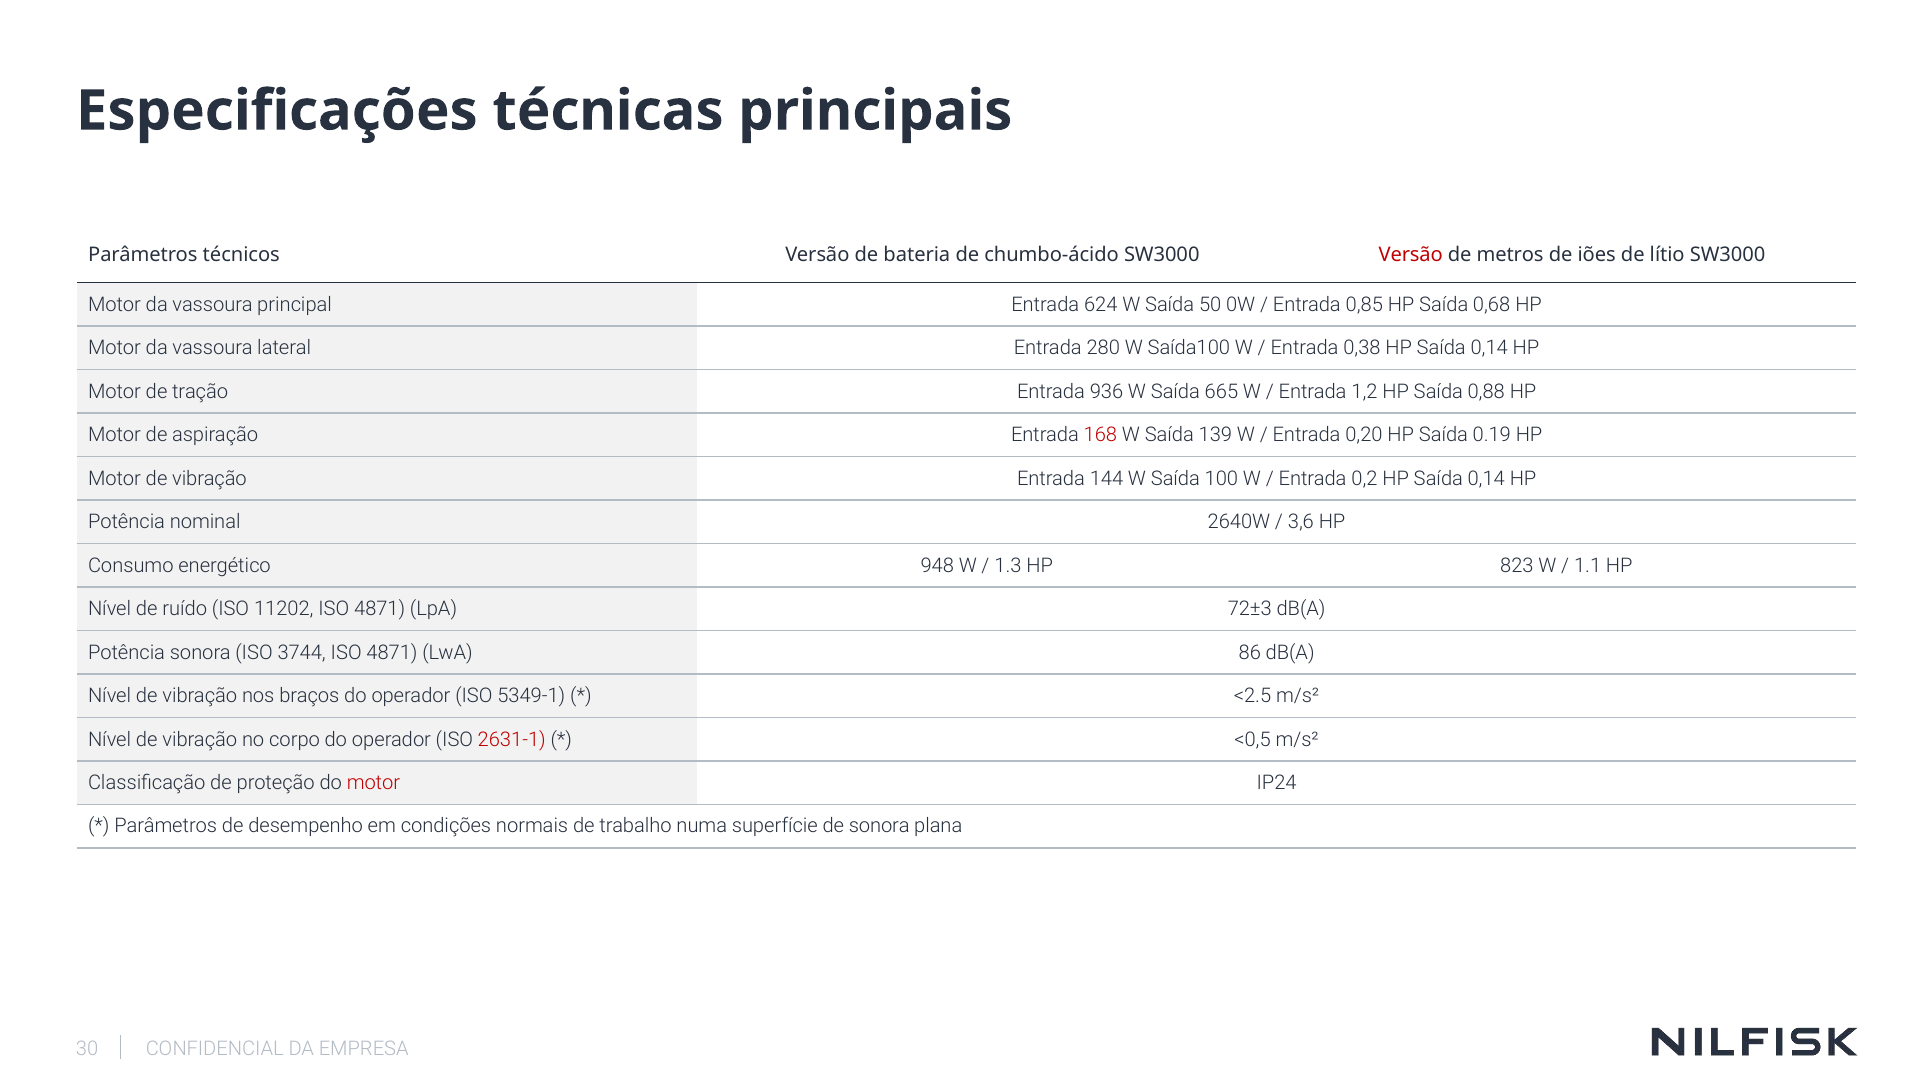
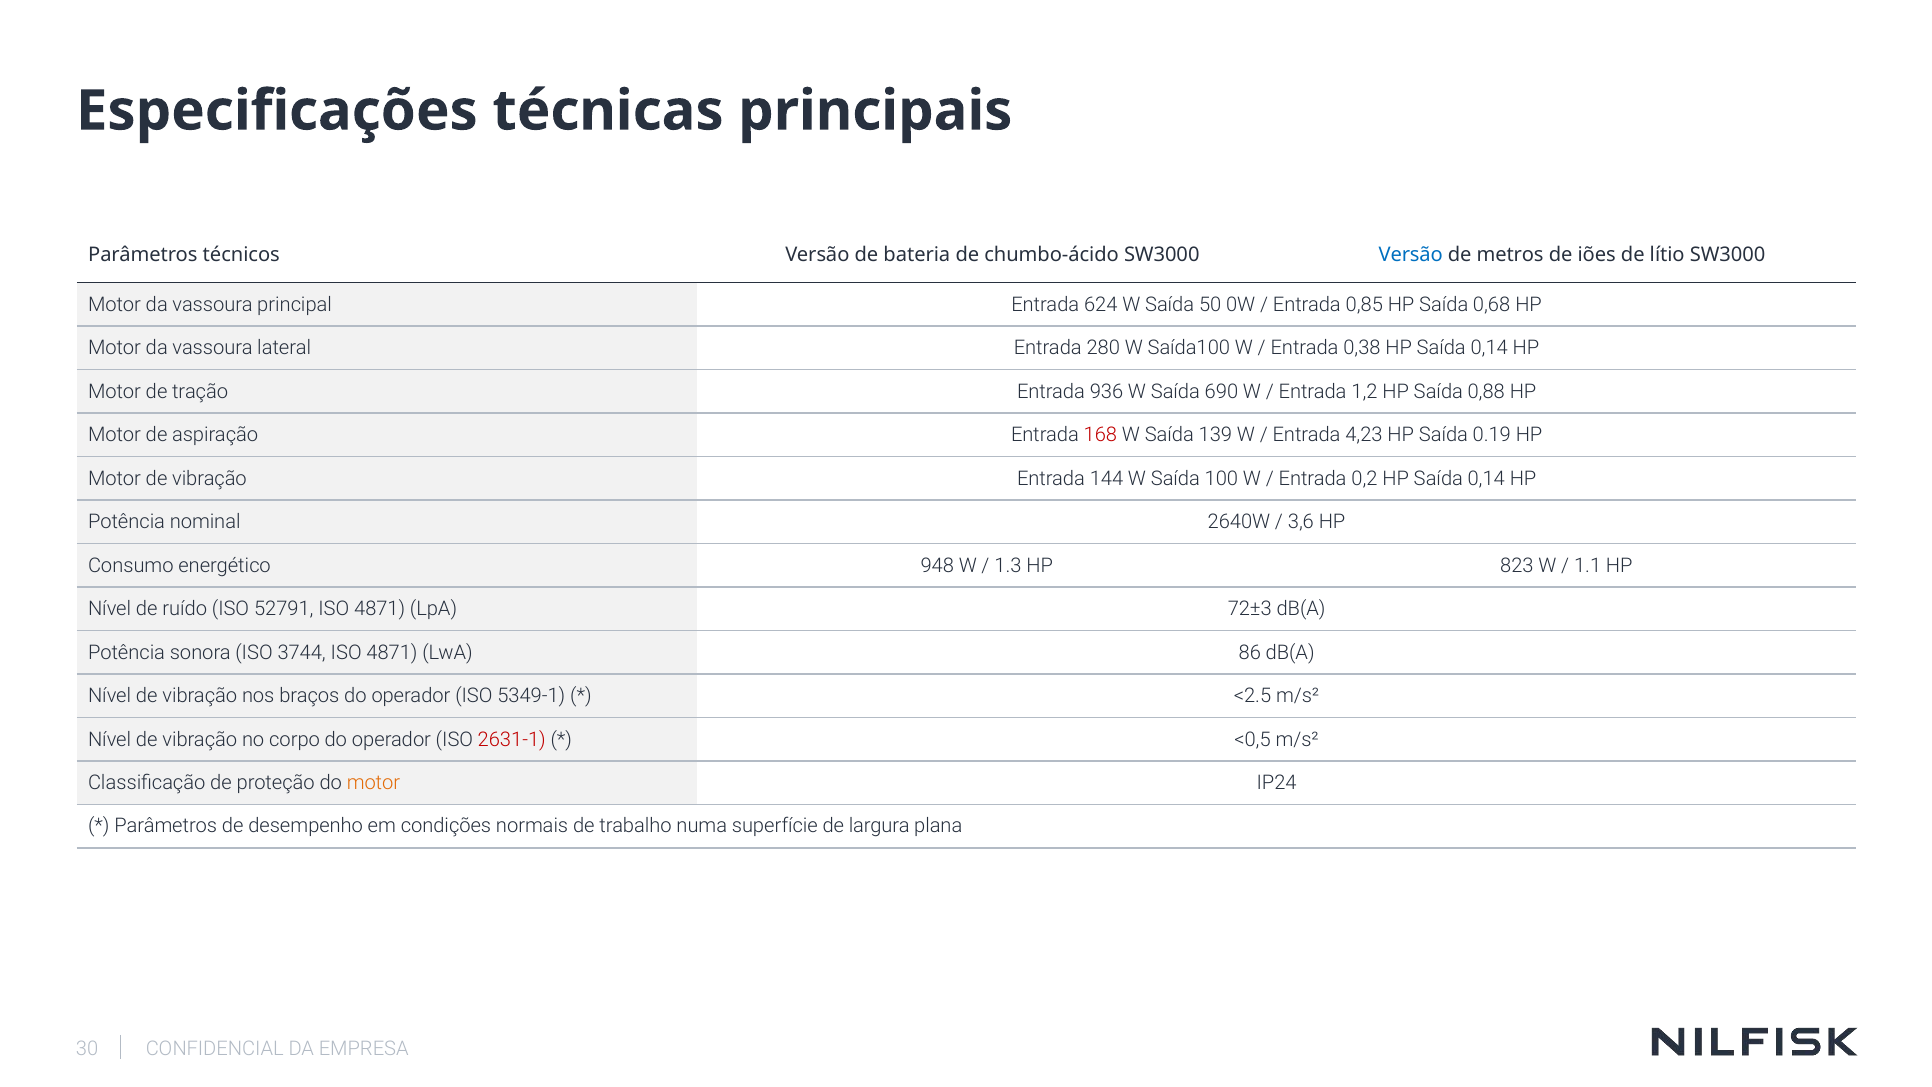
Versão at (1411, 255) colour: red -> blue
665: 665 -> 690
0,20: 0,20 -> 4,23
11202: 11202 -> 52791
motor at (373, 783) colour: red -> orange
de sonora: sonora -> largura
